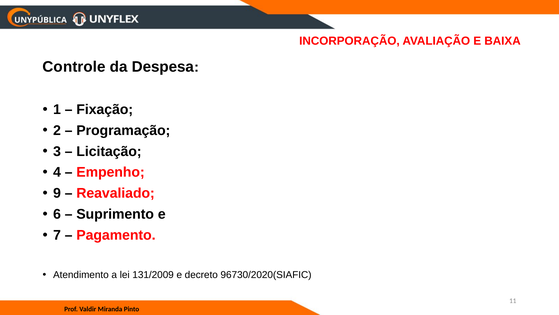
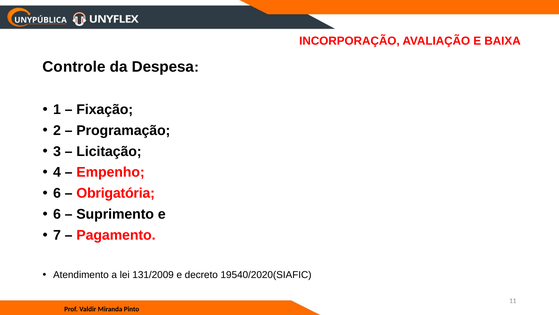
9 at (57, 193): 9 -> 6
Reavaliado: Reavaliado -> Obrigatória
96730/2020(SIAFIC: 96730/2020(SIAFIC -> 19540/2020(SIAFIC
